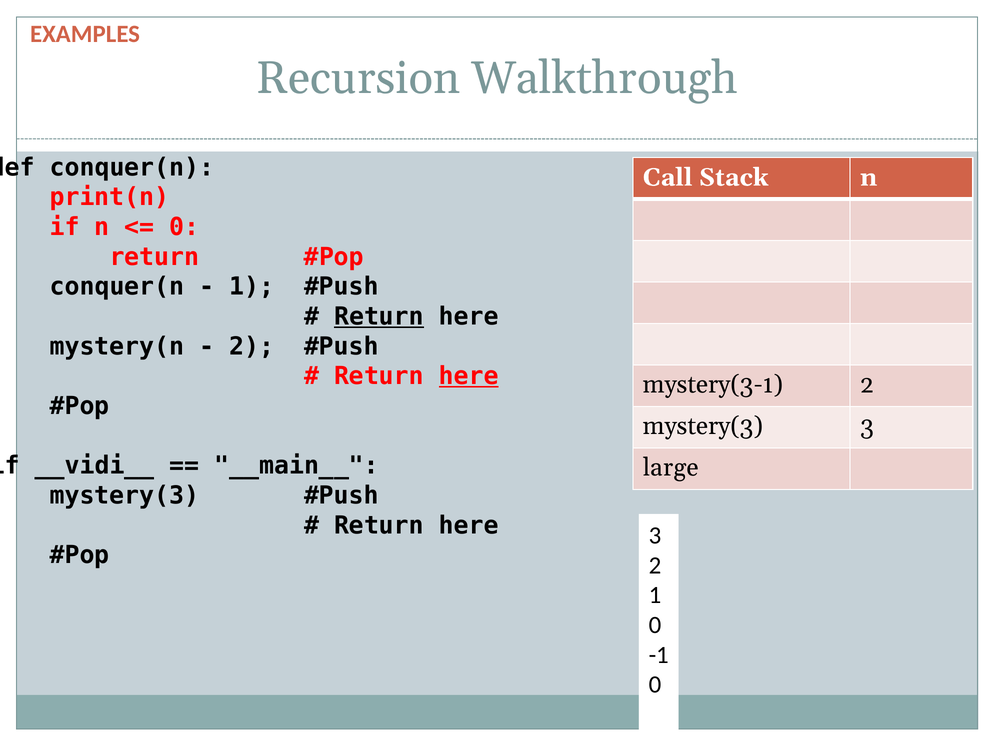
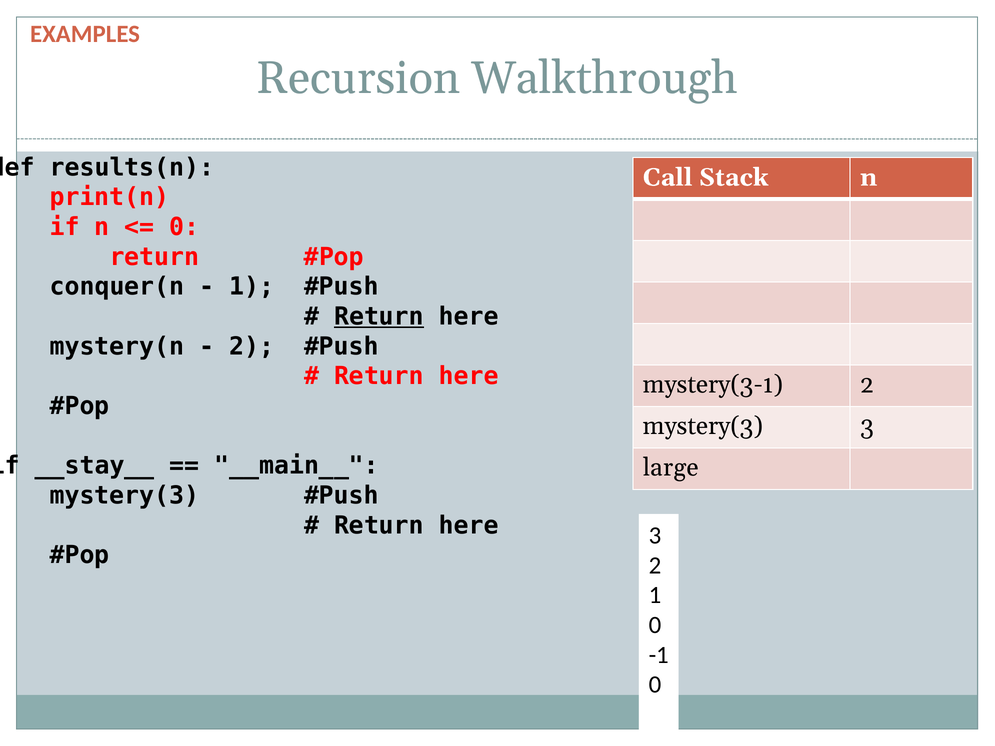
conquer(n at (132, 167): conquer(n -> results(n
here at (469, 376) underline: present -> none
__vidi__: __vidi__ -> __stay__
